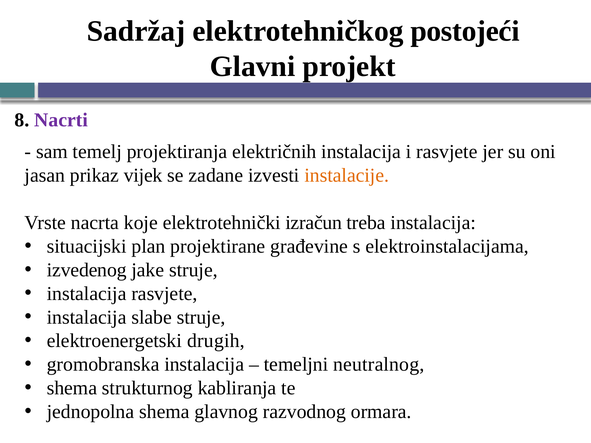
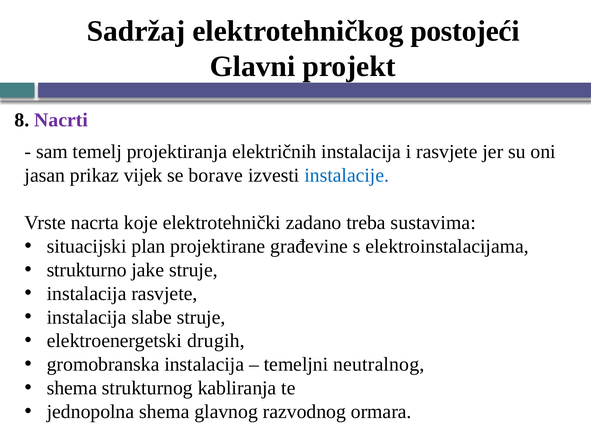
zadane: zadane -> borave
instalacije colour: orange -> blue
izračun: izračun -> zadano
treba instalacija: instalacija -> sustavima
izvedenog: izvedenog -> strukturno
